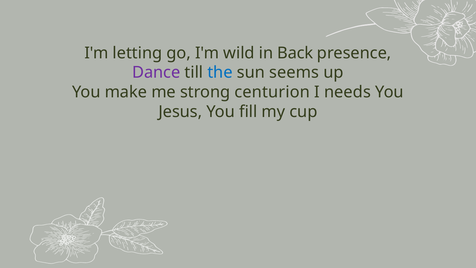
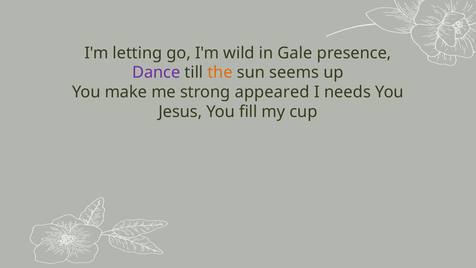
Back: Back -> Gale
the colour: blue -> orange
centurion: centurion -> appeared
